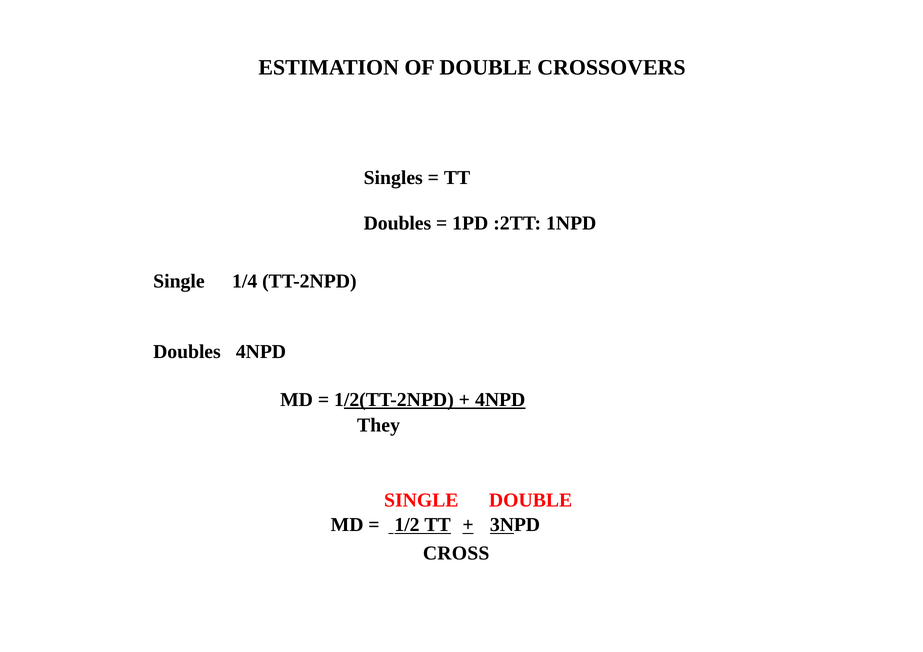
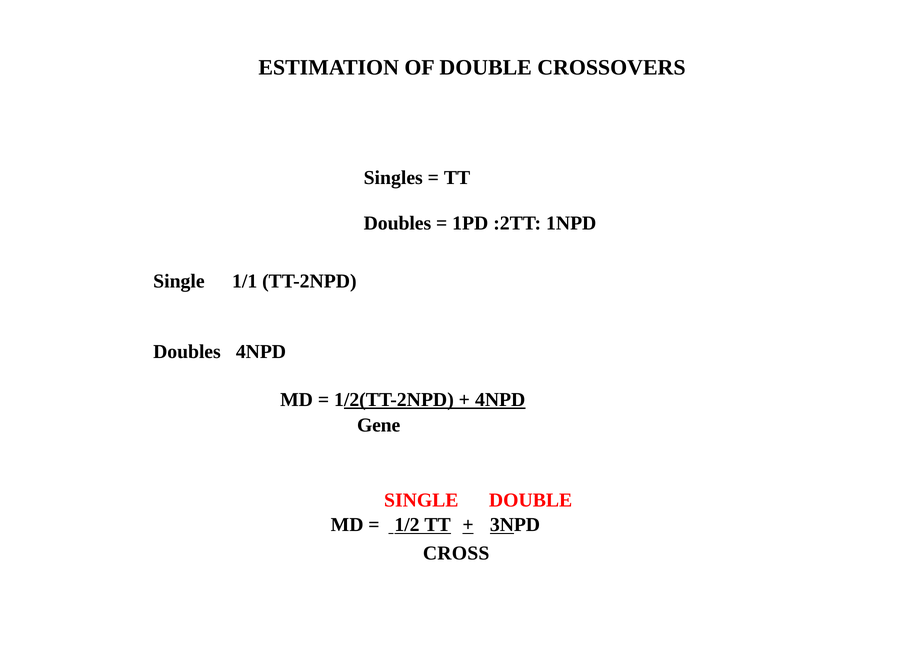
1/4: 1/4 -> 1/1
They: They -> Gene
